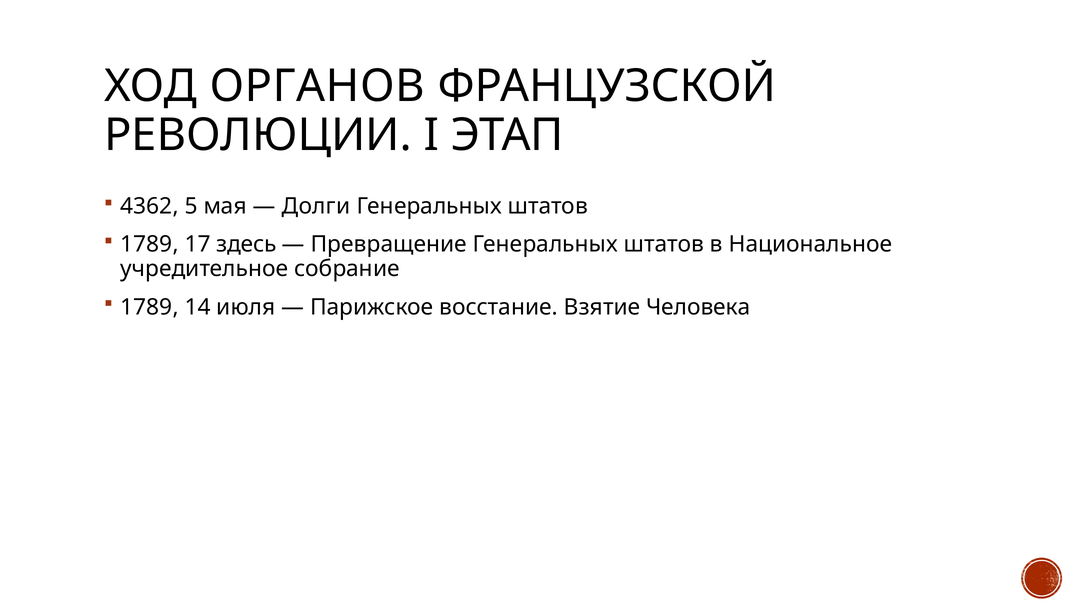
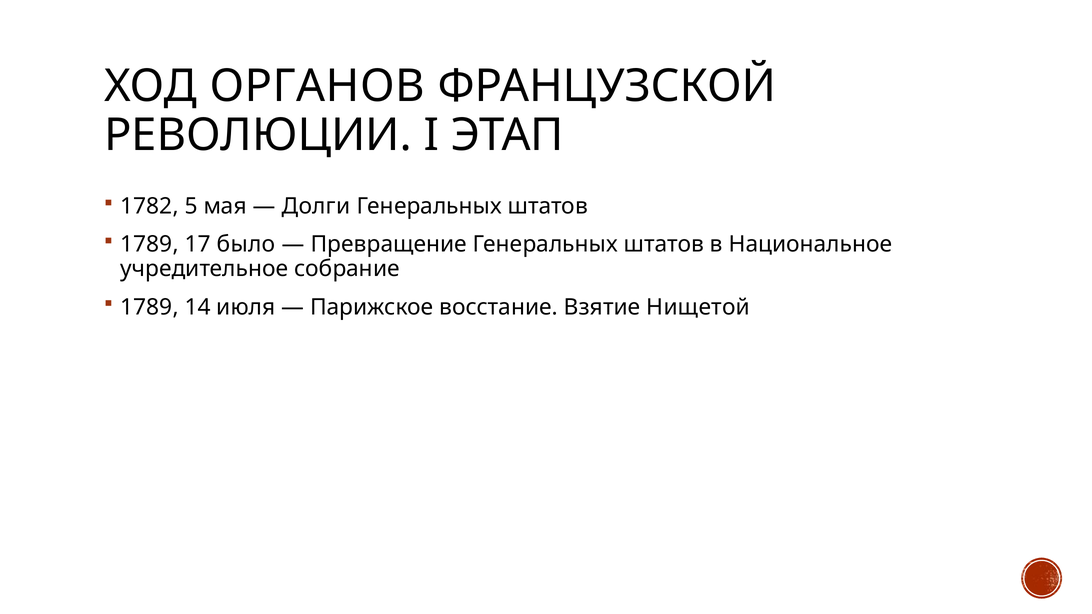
4362: 4362 -> 1782
здесь: здесь -> было
Человека: Человека -> Нищетой
